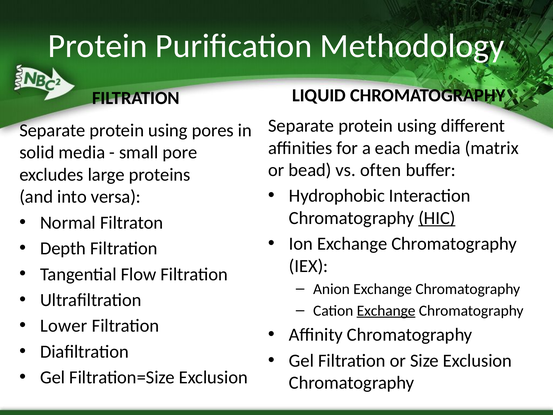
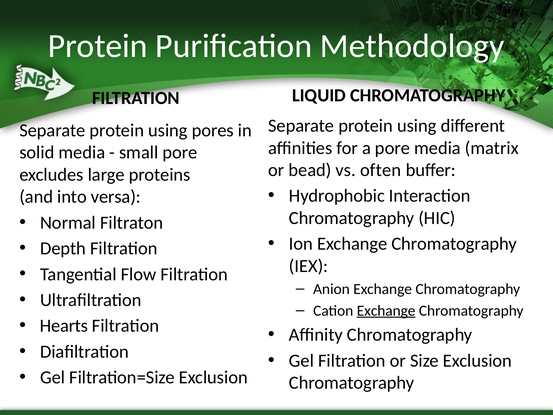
a each: each -> pore
HIC underline: present -> none
Lower: Lower -> Hearts
